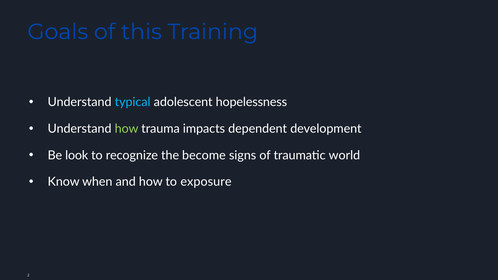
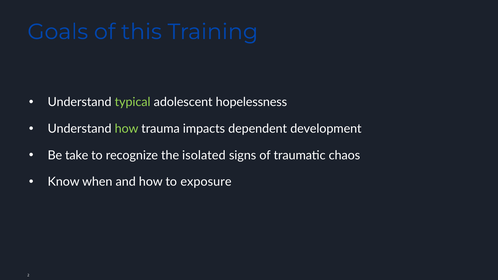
typical colour: light blue -> light green
look: look -> take
become: become -> isolated
world: world -> chaos
